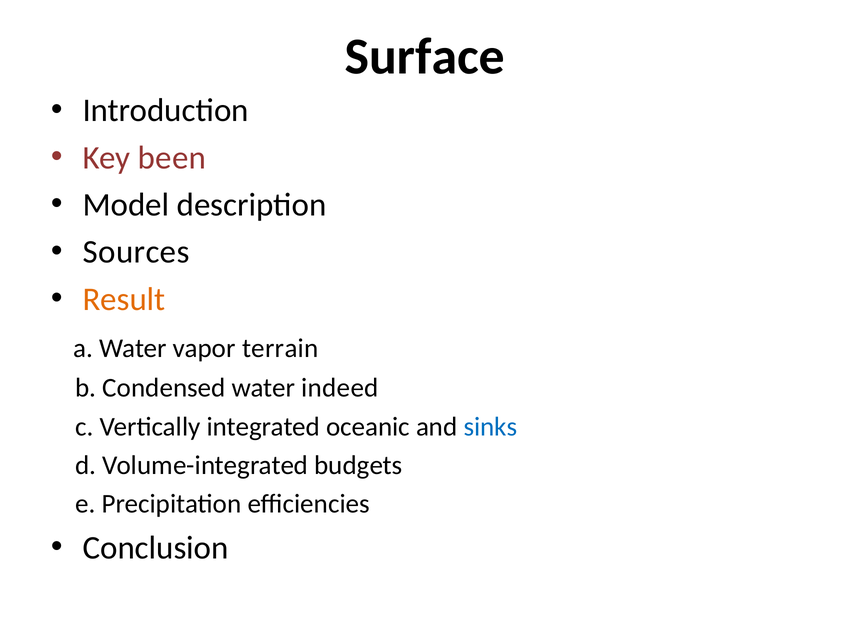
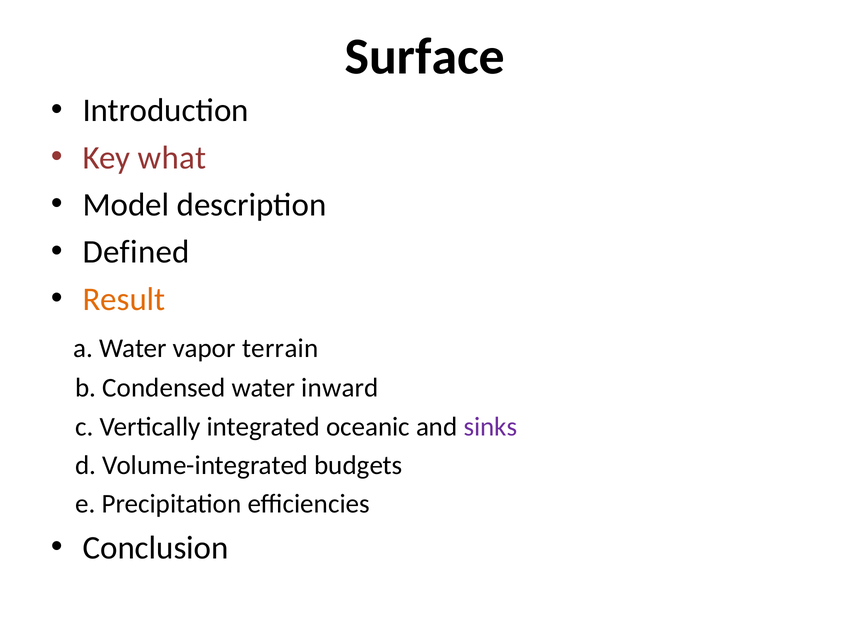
been: been -> what
Sources: Sources -> Defined
indeed: indeed -> inward
sinks colour: blue -> purple
